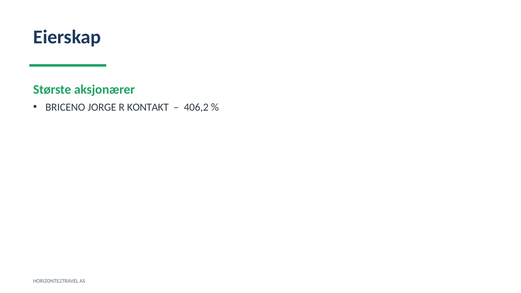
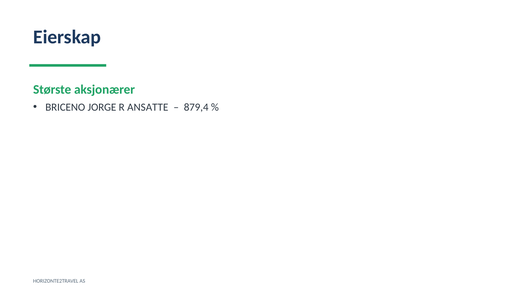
KONTAKT: KONTAKT -> ANSATTE
406,2: 406,2 -> 879,4
